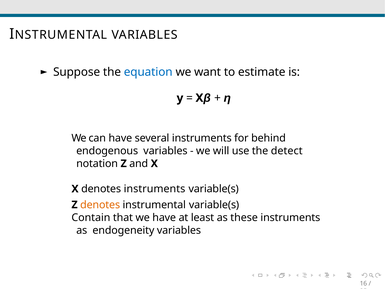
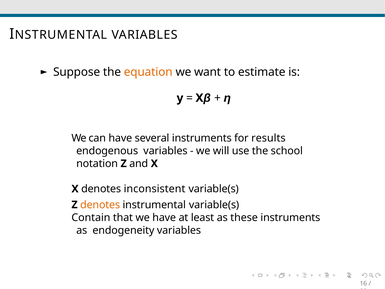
equation colour: blue -> orange
behind: behind -> results
detect: detect -> school
denotes instruments: instruments -> inconsistent
